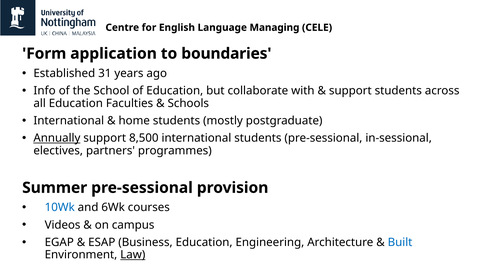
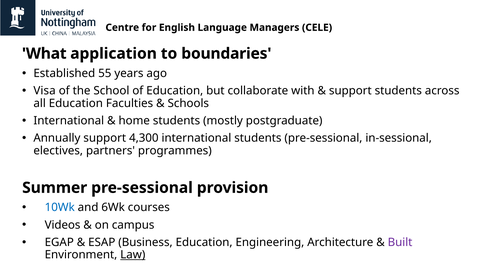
Managing: Managing -> Managers
Form: Form -> What
31: 31 -> 55
Info: Info -> Visa
Annually underline: present -> none
8,500: 8,500 -> 4,300
Built colour: blue -> purple
